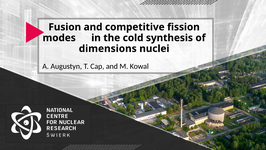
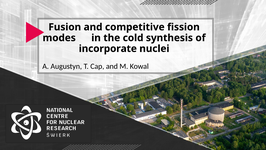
dimensions: dimensions -> incorporate
